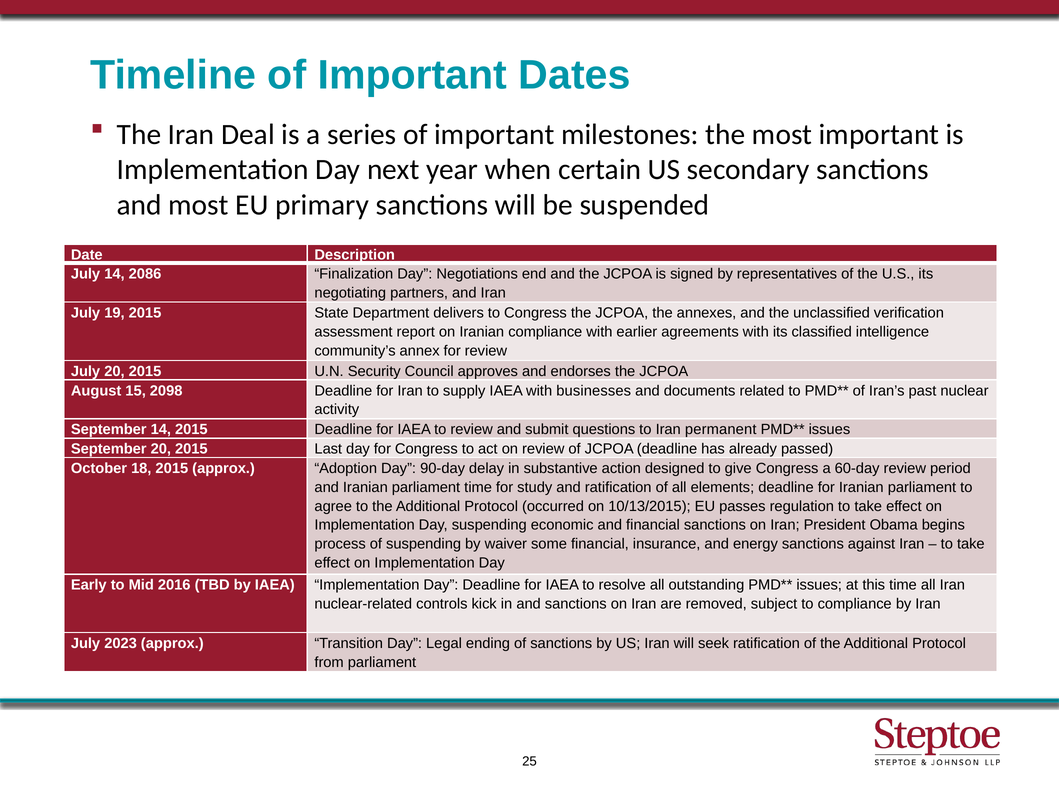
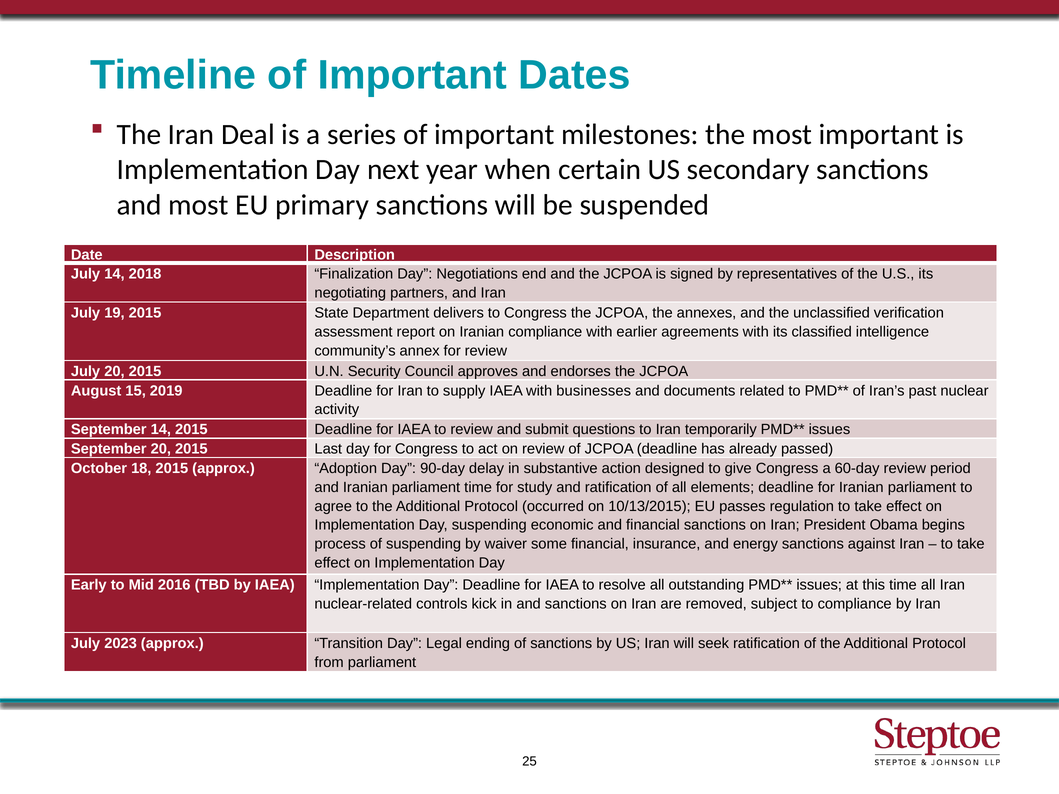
2086: 2086 -> 2018
2098: 2098 -> 2019
permanent: permanent -> temporarily
